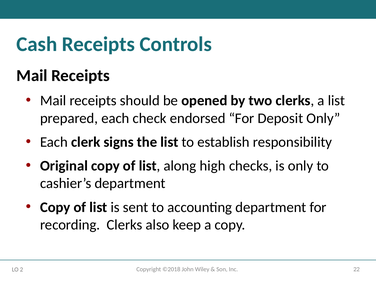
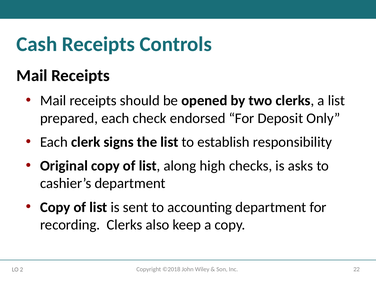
is only: only -> asks
